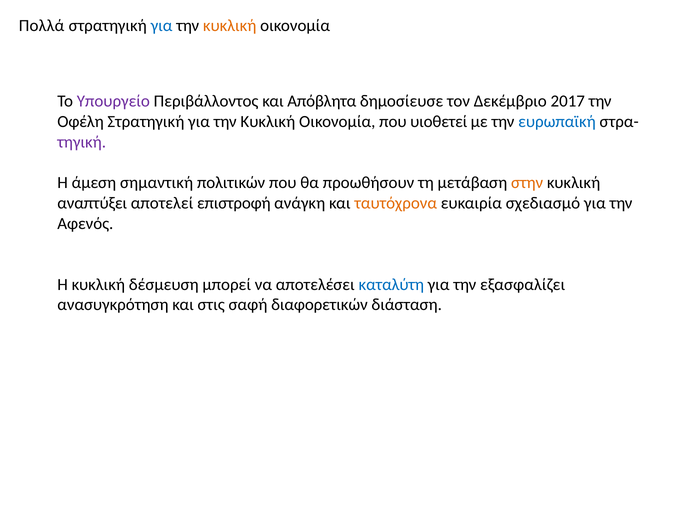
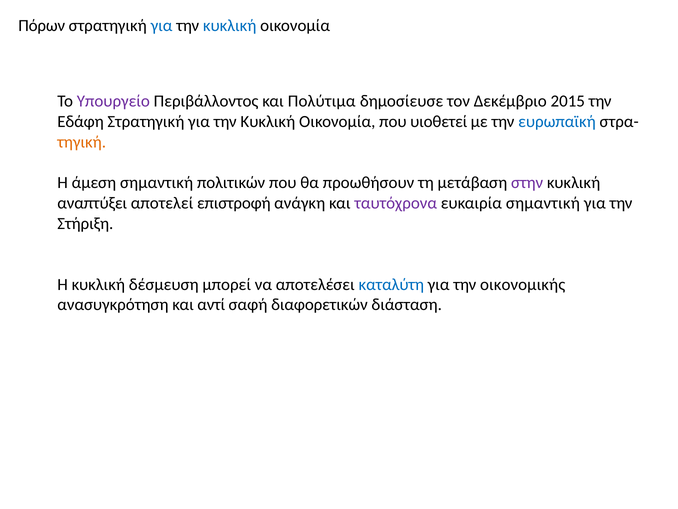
Πολλά: Πολλά -> Πόρων
κυκλική at (230, 26) colour: orange -> blue
Απόβλητα: Απόβλητα -> Πολύτιμα
2017: 2017 -> 2015
Οφέλη: Οφέλη -> Εδάφη
τηγική colour: purple -> orange
στην colour: orange -> purple
ταυτόχρονα colour: orange -> purple
ευκαιρία σχεδιασμό: σχεδιασμό -> σημαντική
Αφενός: Αφενός -> Στήριξη
εξασφαλίζει: εξασφαλίζει -> οικονομικής
στις: στις -> αντί
